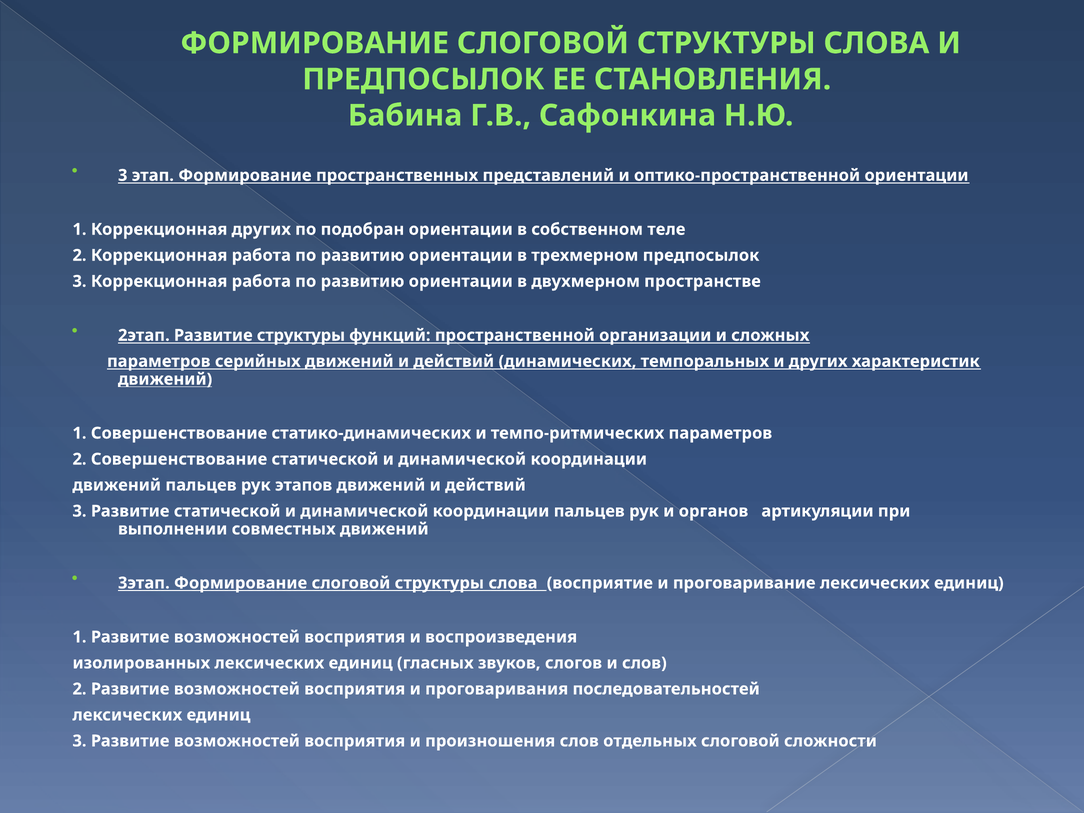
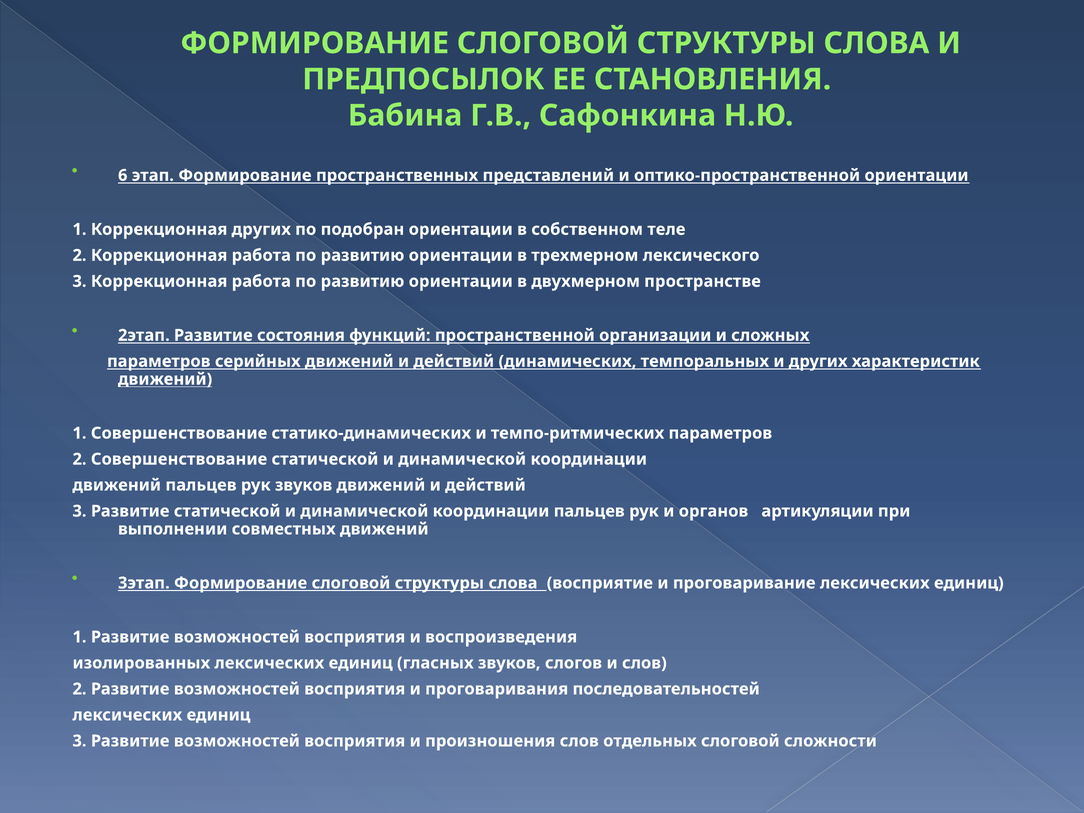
3 at (123, 175): 3 -> 6
трехмерном предпосылок: предпосылок -> лексического
Развитие структуры: структуры -> состояния
рук этапов: этапов -> звуков
